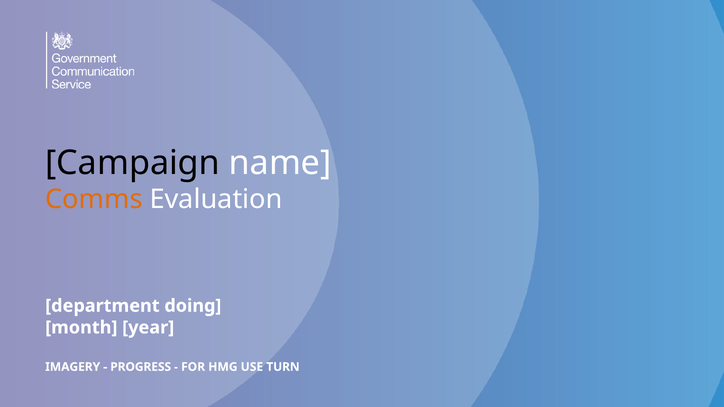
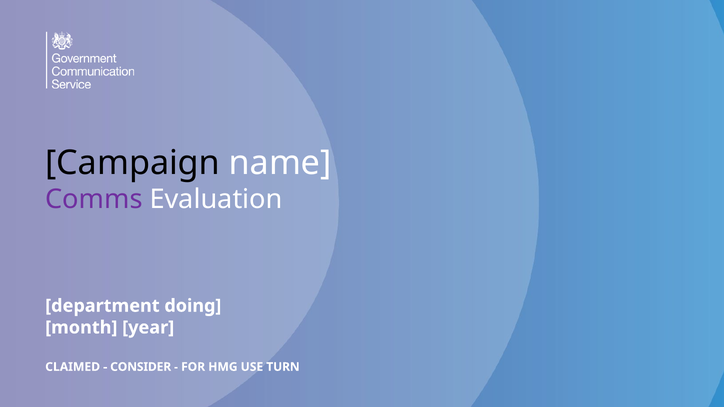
Comms colour: orange -> purple
IMAGERY: IMAGERY -> CLAIMED
PROGRESS: PROGRESS -> CONSIDER
